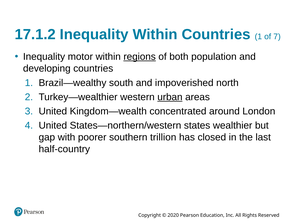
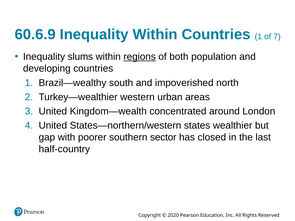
17.1.2: 17.1.2 -> 60.6.9
motor: motor -> slums
urban underline: present -> none
trillion: trillion -> sector
